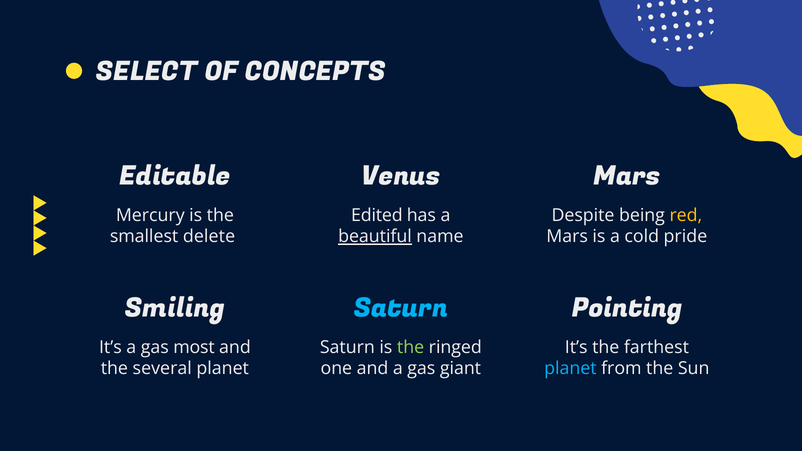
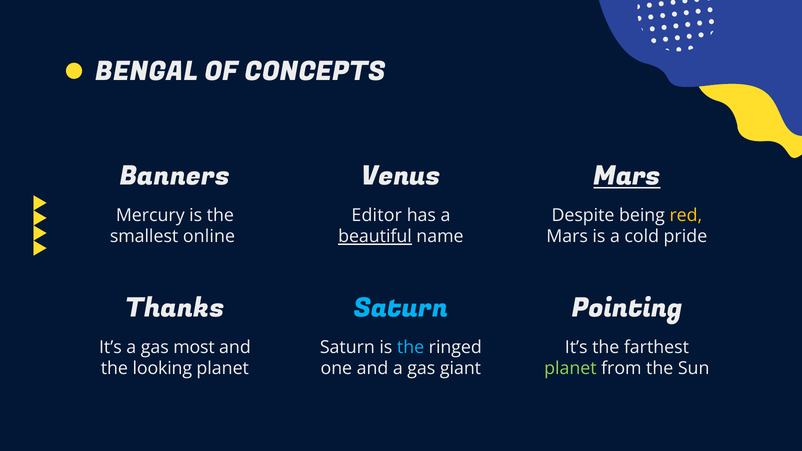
SELECT: SELECT -> BENGAL
Editable: Editable -> Banners
Mars at (627, 176) underline: none -> present
Edited: Edited -> Editor
delete: delete -> online
Smiling: Smiling -> Thanks
the at (411, 347) colour: light green -> light blue
several: several -> looking
planet at (570, 369) colour: light blue -> light green
